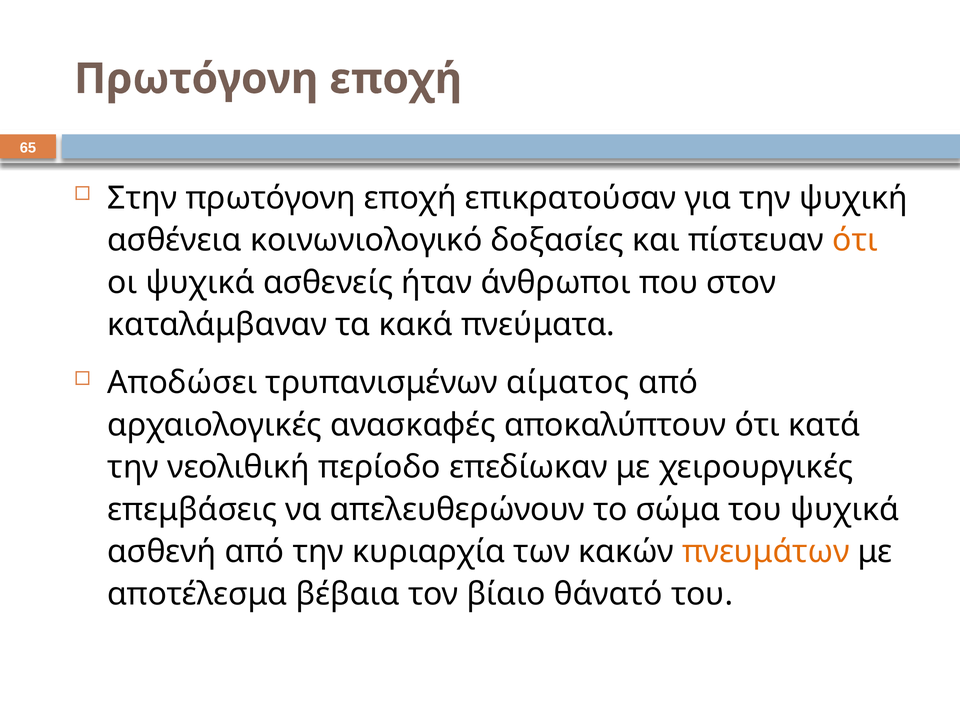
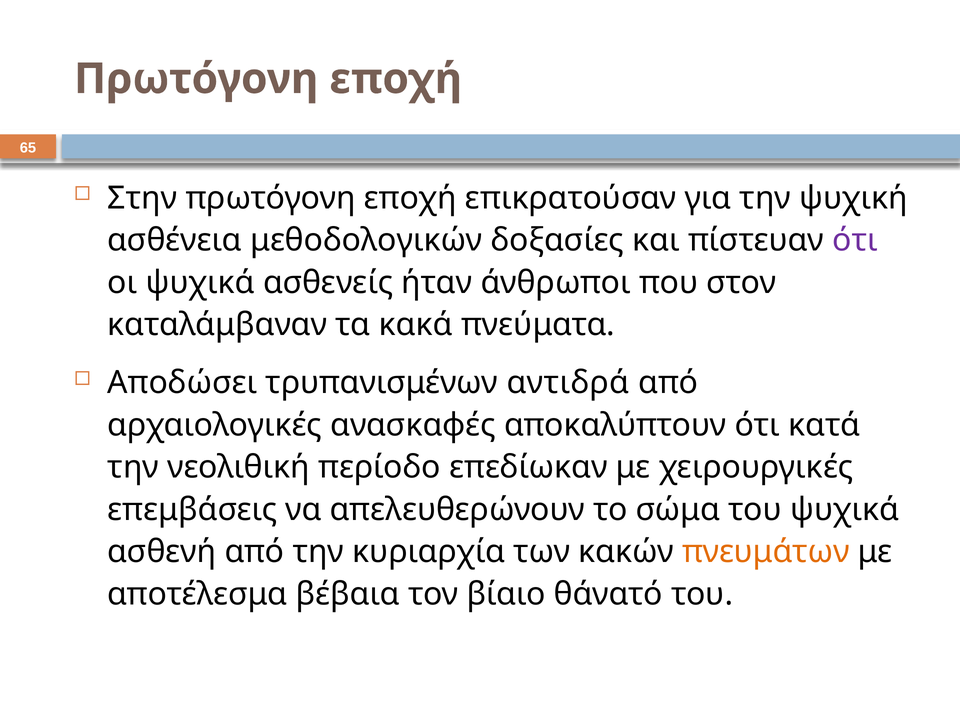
κοινωνιολογικό: κοινωνιολογικό -> μεθοδολογικών
ότι at (855, 240) colour: orange -> purple
αίματος: αίματος -> αντιδρά
